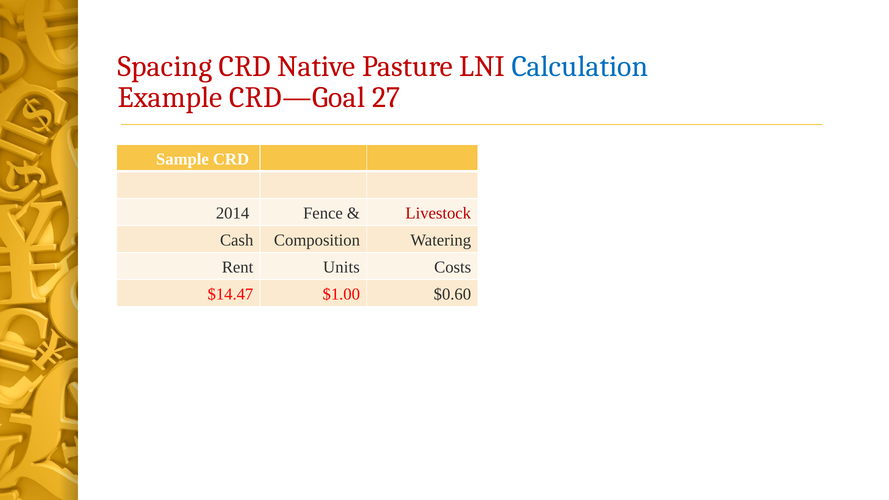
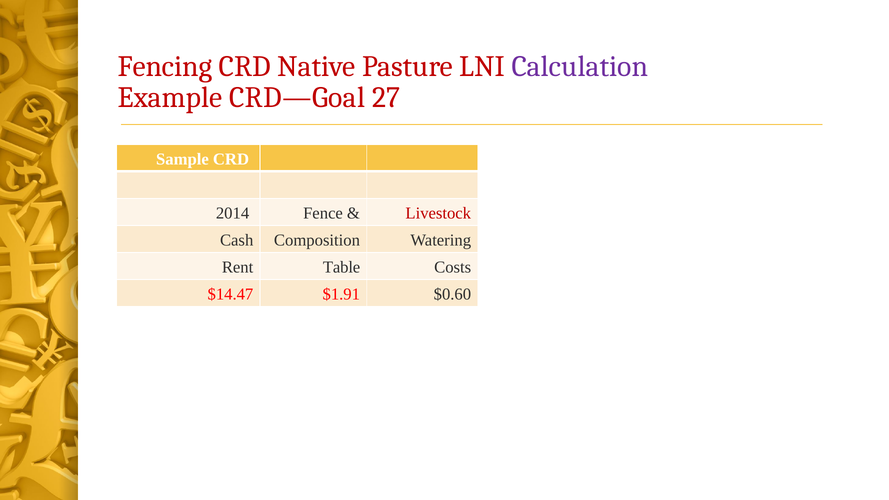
Spacing: Spacing -> Fencing
Calculation colour: blue -> purple
Units: Units -> Table
$1.00: $1.00 -> $1.91
